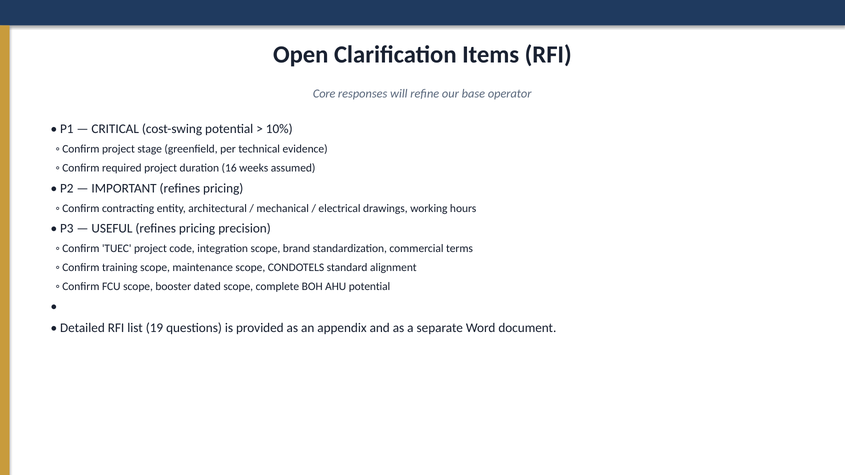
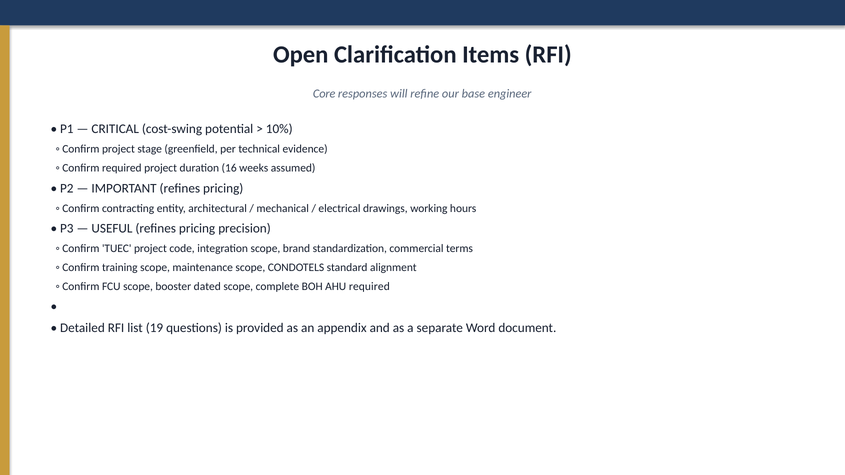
operator: operator -> engineer
AHU potential: potential -> required
